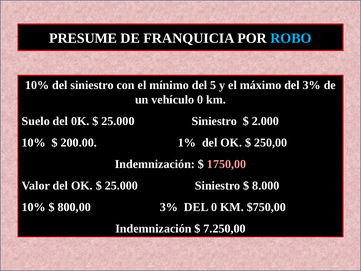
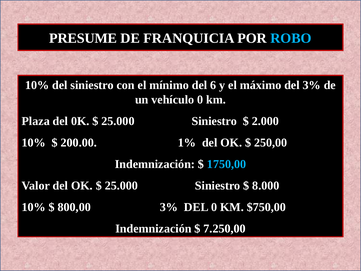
5: 5 -> 6
Suelo: Suelo -> Plaza
1750,00 colour: pink -> light blue
